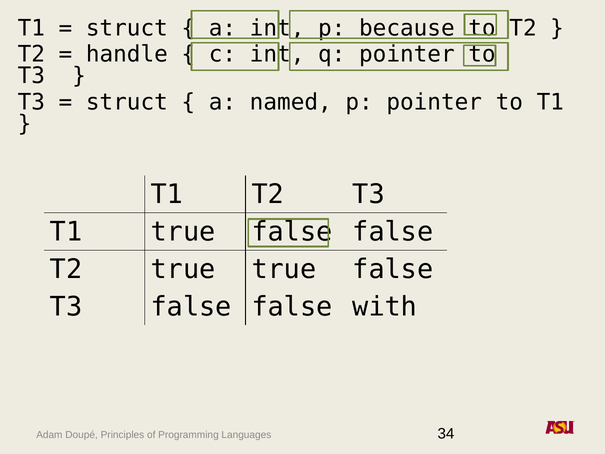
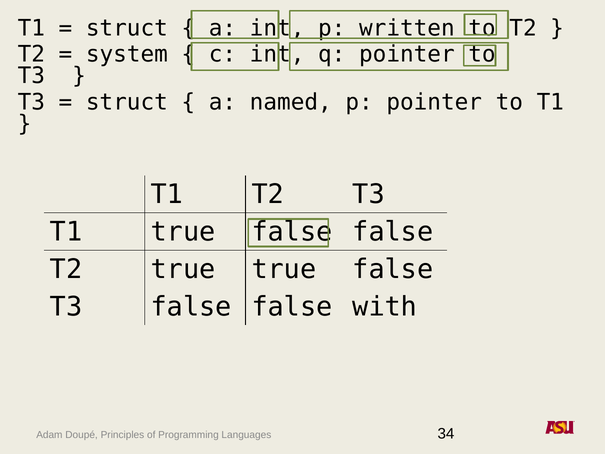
because: because -> written
handle: handle -> system
